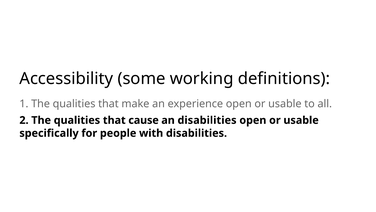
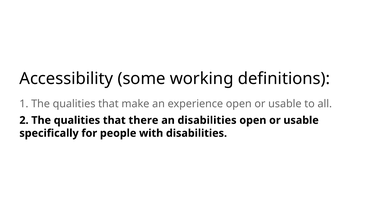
cause: cause -> there
